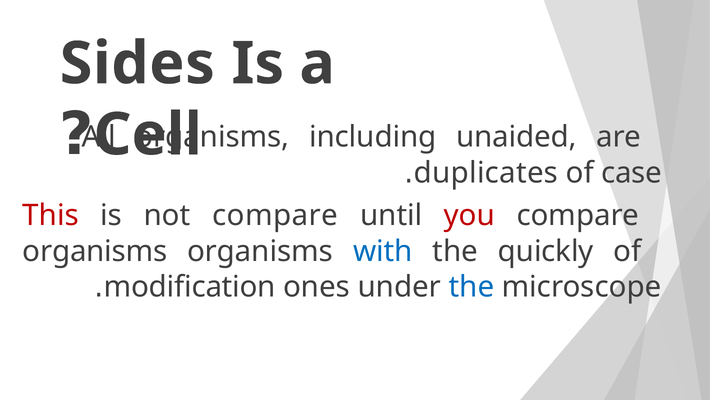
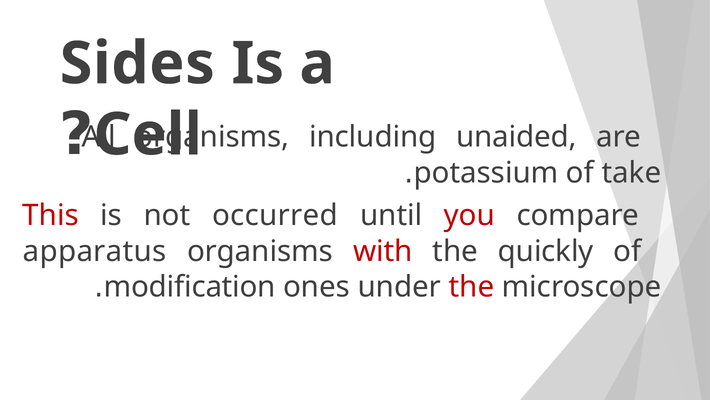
duplicates: duplicates -> potassium
case: case -> take
not compare: compare -> occurred
organisms at (95, 251): organisms -> apparatus
with colour: blue -> red
the at (471, 286) colour: blue -> red
